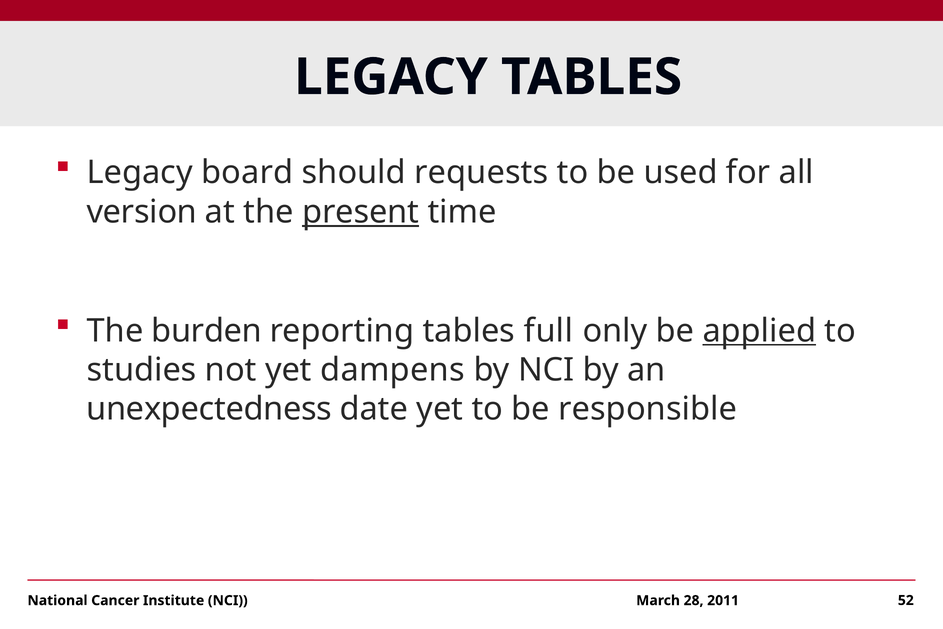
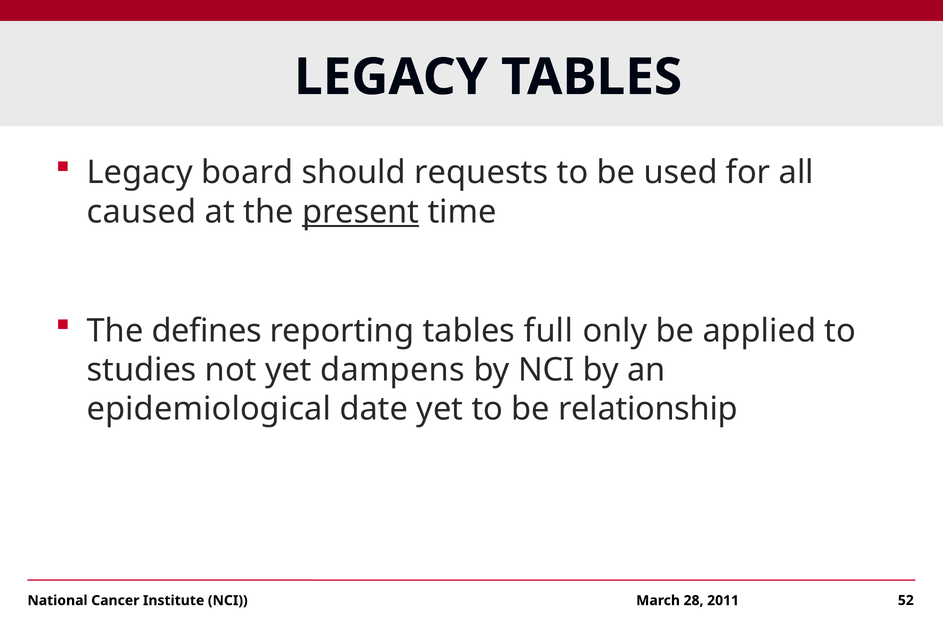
version: version -> caused
burden: burden -> defines
applied underline: present -> none
unexpectedness: unexpectedness -> epidemiological
responsible: responsible -> relationship
